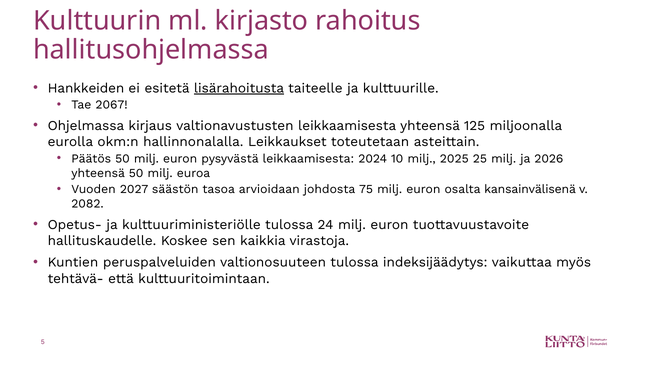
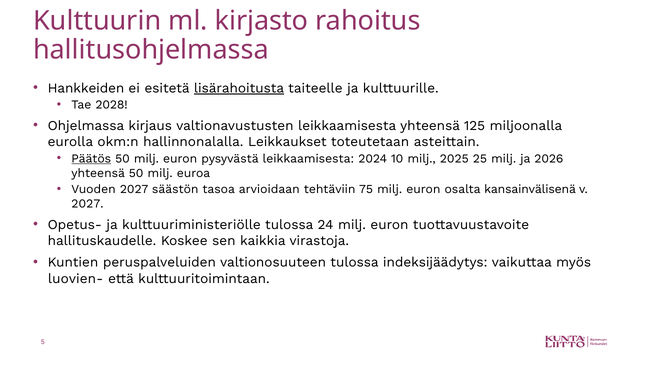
2067: 2067 -> 2028
Päätös underline: none -> present
johdosta: johdosta -> tehtäviin
2082 at (87, 204): 2082 -> 2027
tehtävä-: tehtävä- -> luovien-
